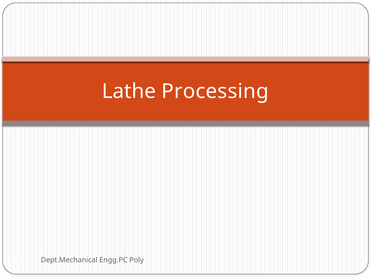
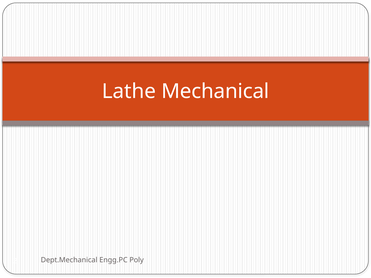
Processing: Processing -> Mechanical
